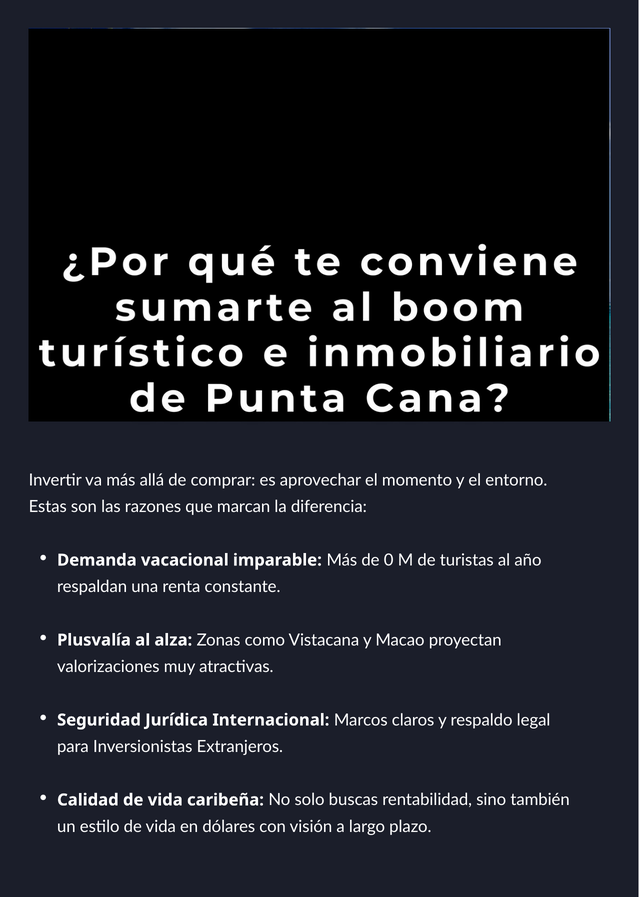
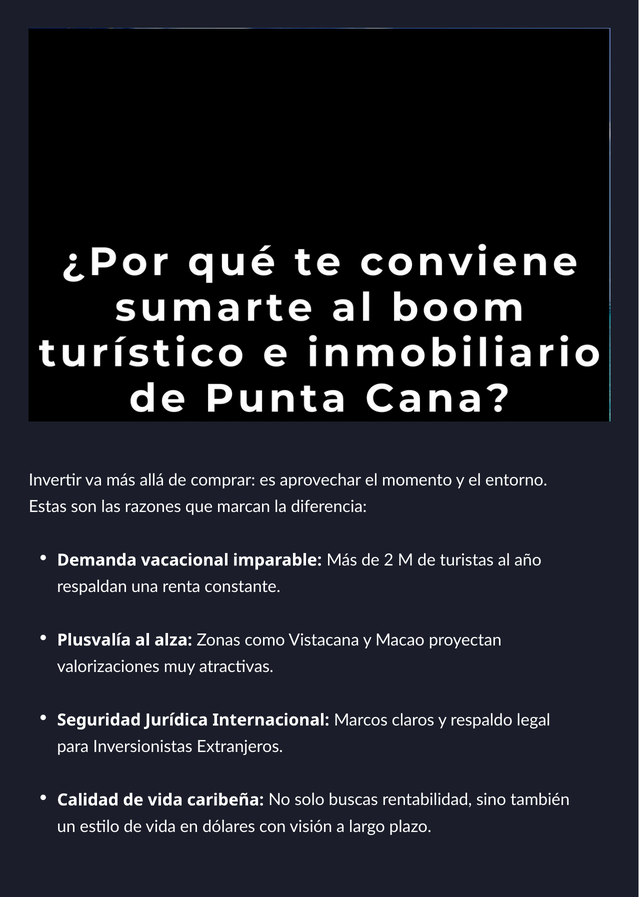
0: 0 -> 2
